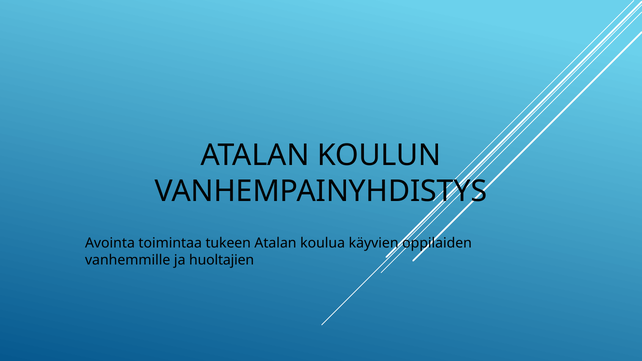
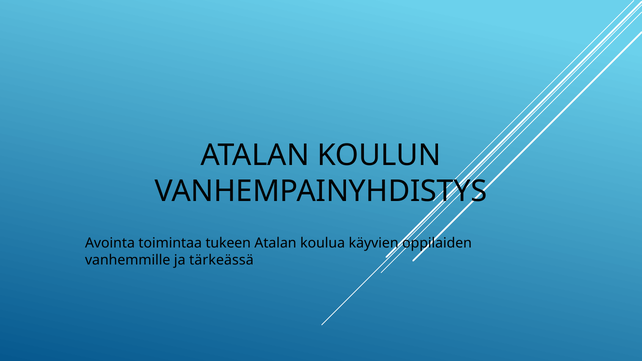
huoltajien: huoltajien -> tärkeässä
